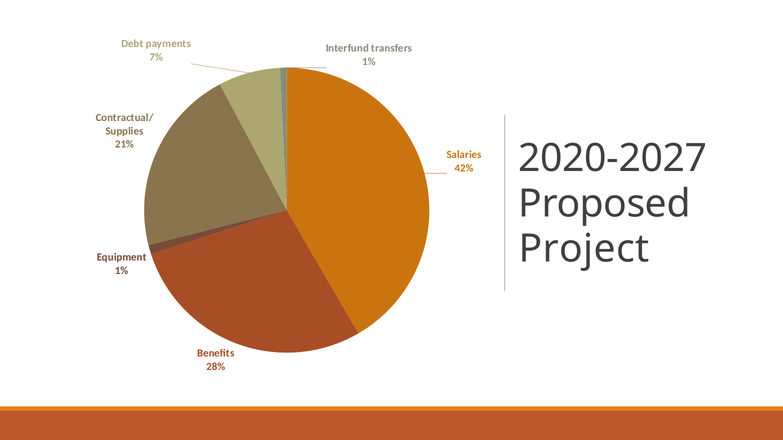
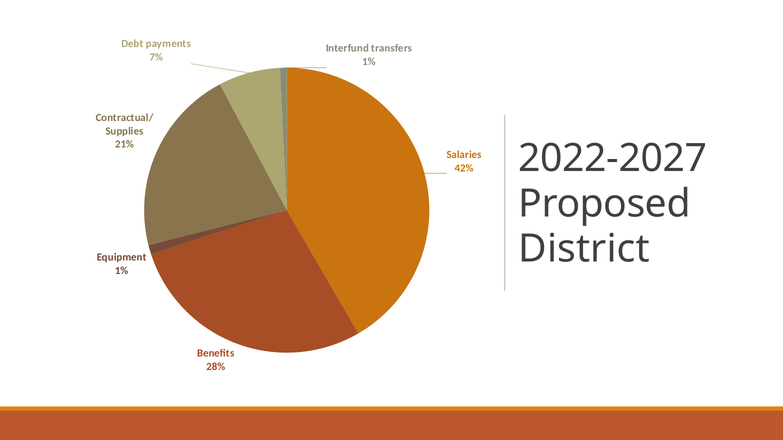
2020-2027: 2020-2027 -> 2022-2027
Project: Project -> District
